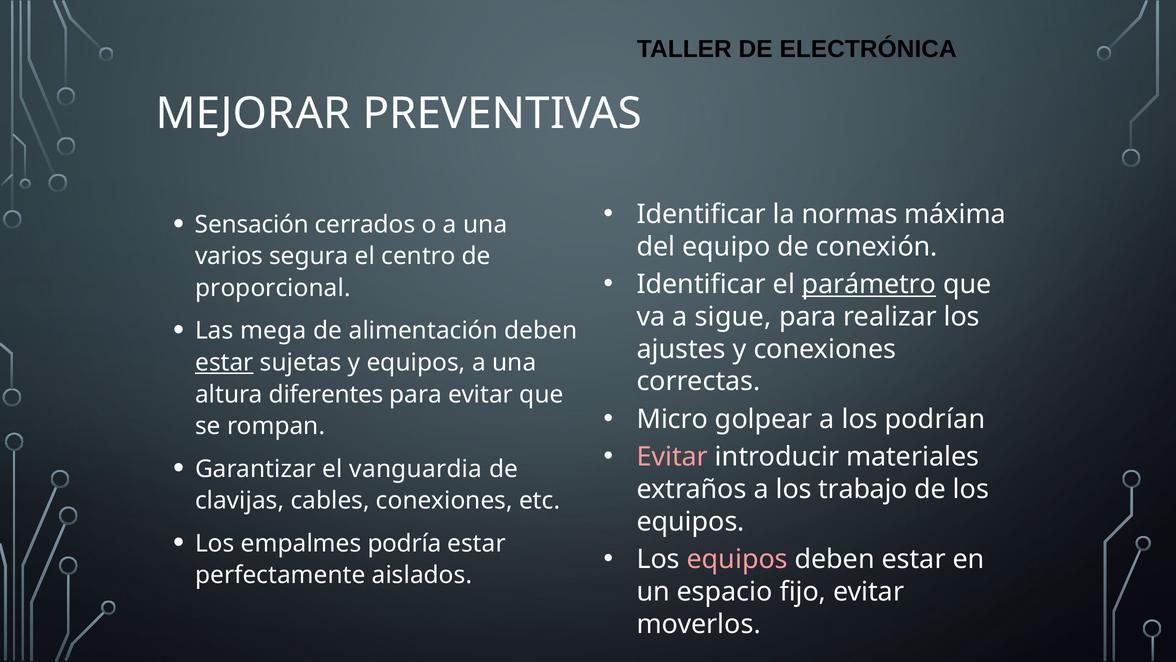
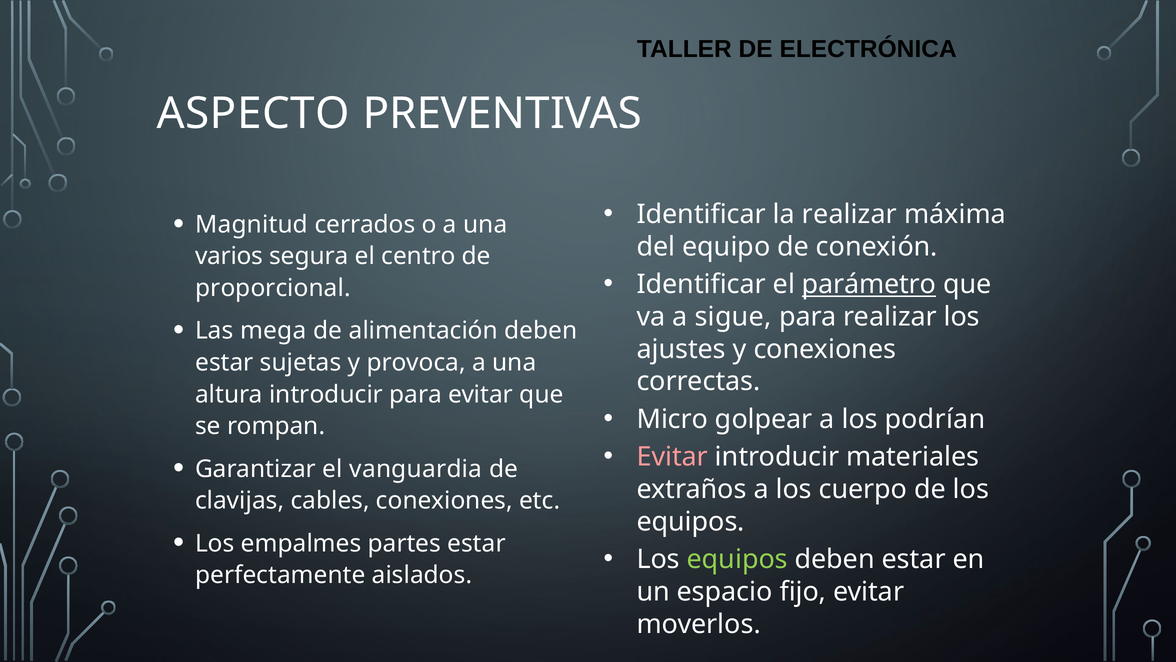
MEJORAR: MEJORAR -> ASPECTO
la normas: normas -> realizar
Sensación: Sensación -> Magnitud
estar at (224, 362) underline: present -> none
y equipos: equipos -> provoca
altura diferentes: diferentes -> introducir
trabajo: trabajo -> cuerpo
podría: podría -> partes
equipos at (737, 559) colour: pink -> light green
